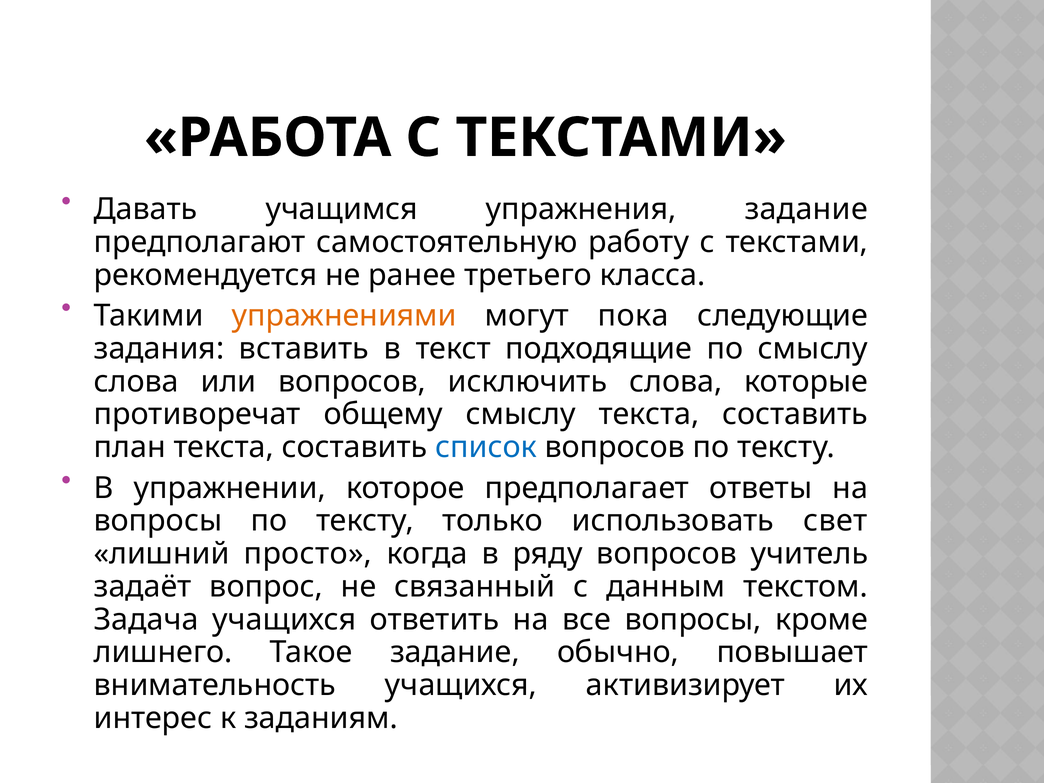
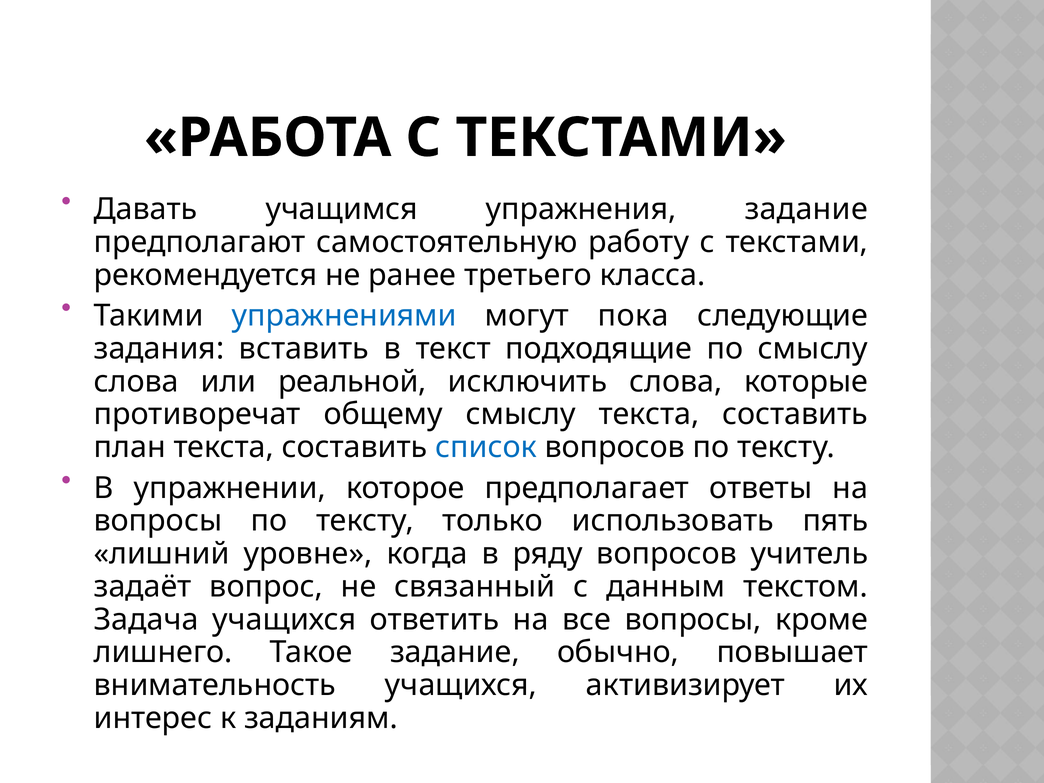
упражнениями colour: orange -> blue
или вопросов: вопросов -> реальной
свет: свет -> пять
просто: просто -> уровне
